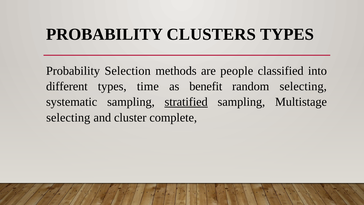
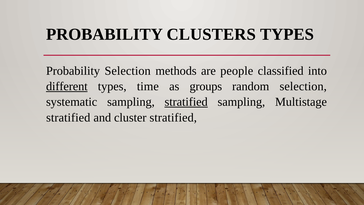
different underline: none -> present
benefit: benefit -> groups
random selecting: selecting -> selection
selecting at (68, 117): selecting -> stratified
cluster complete: complete -> stratified
